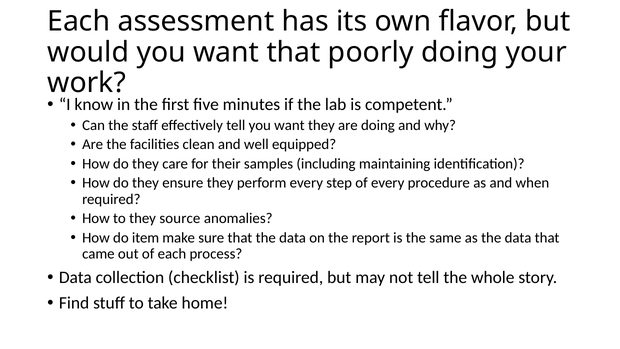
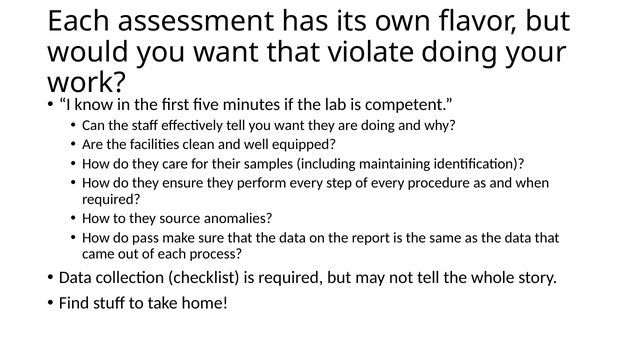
poorly: poorly -> violate
item: item -> pass
